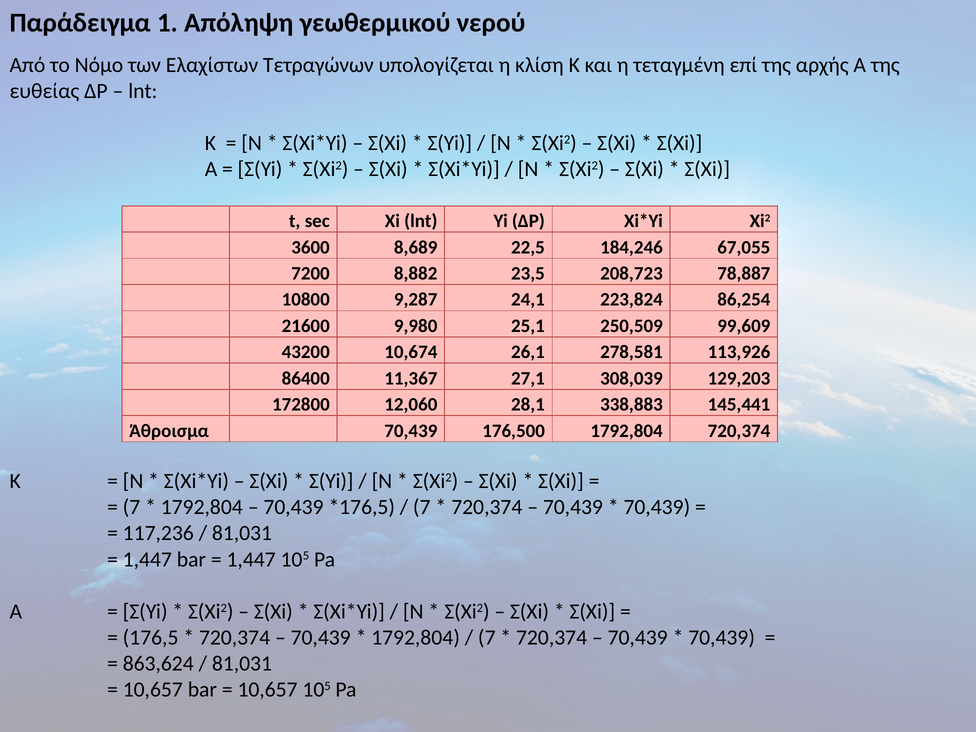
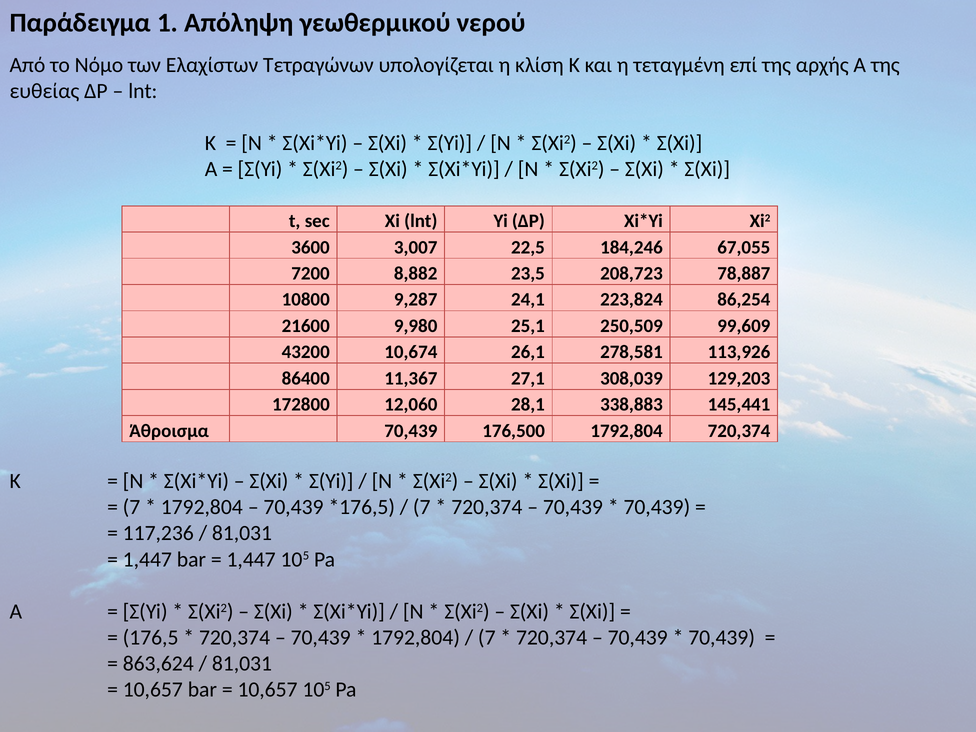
8,689: 8,689 -> 3,007
